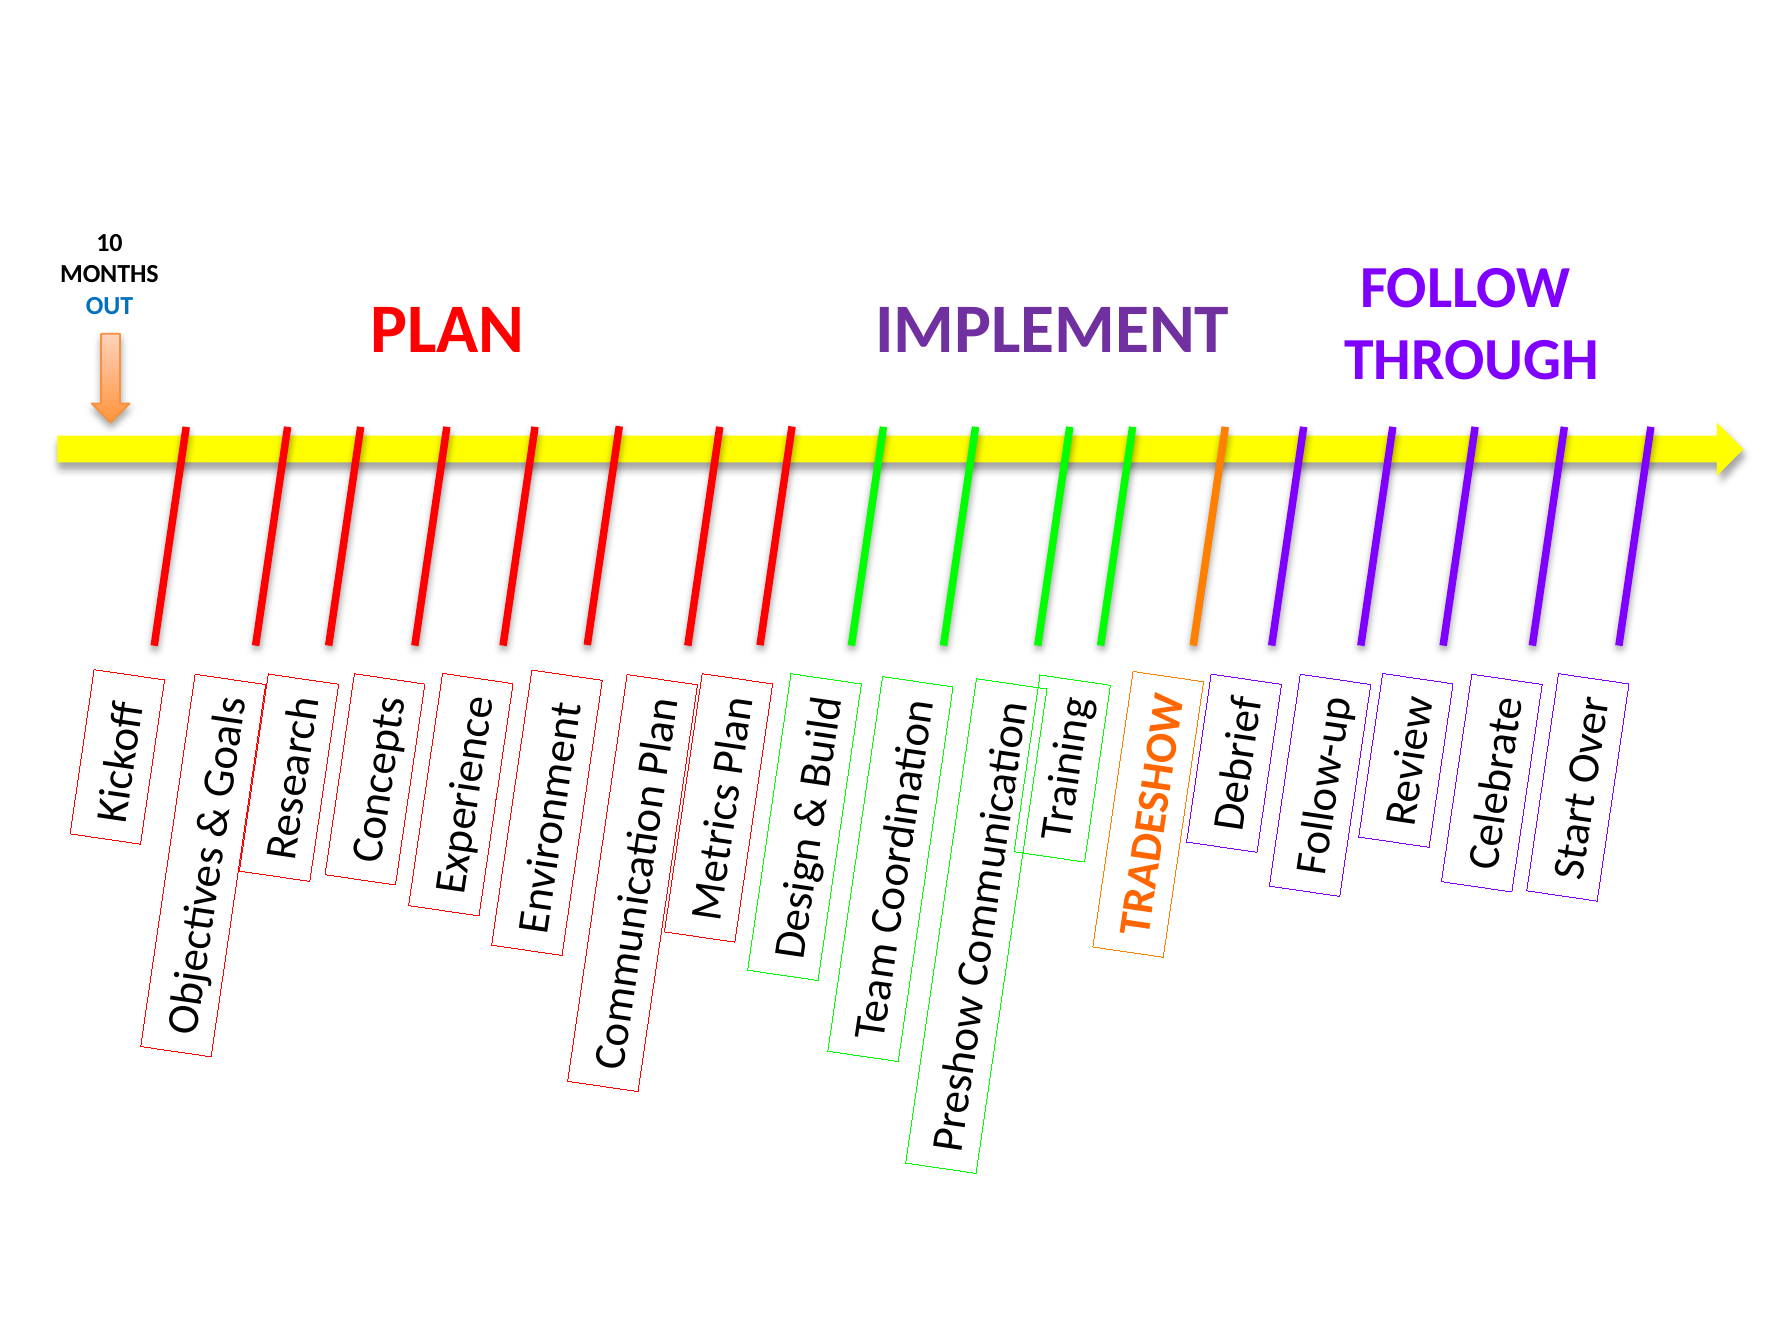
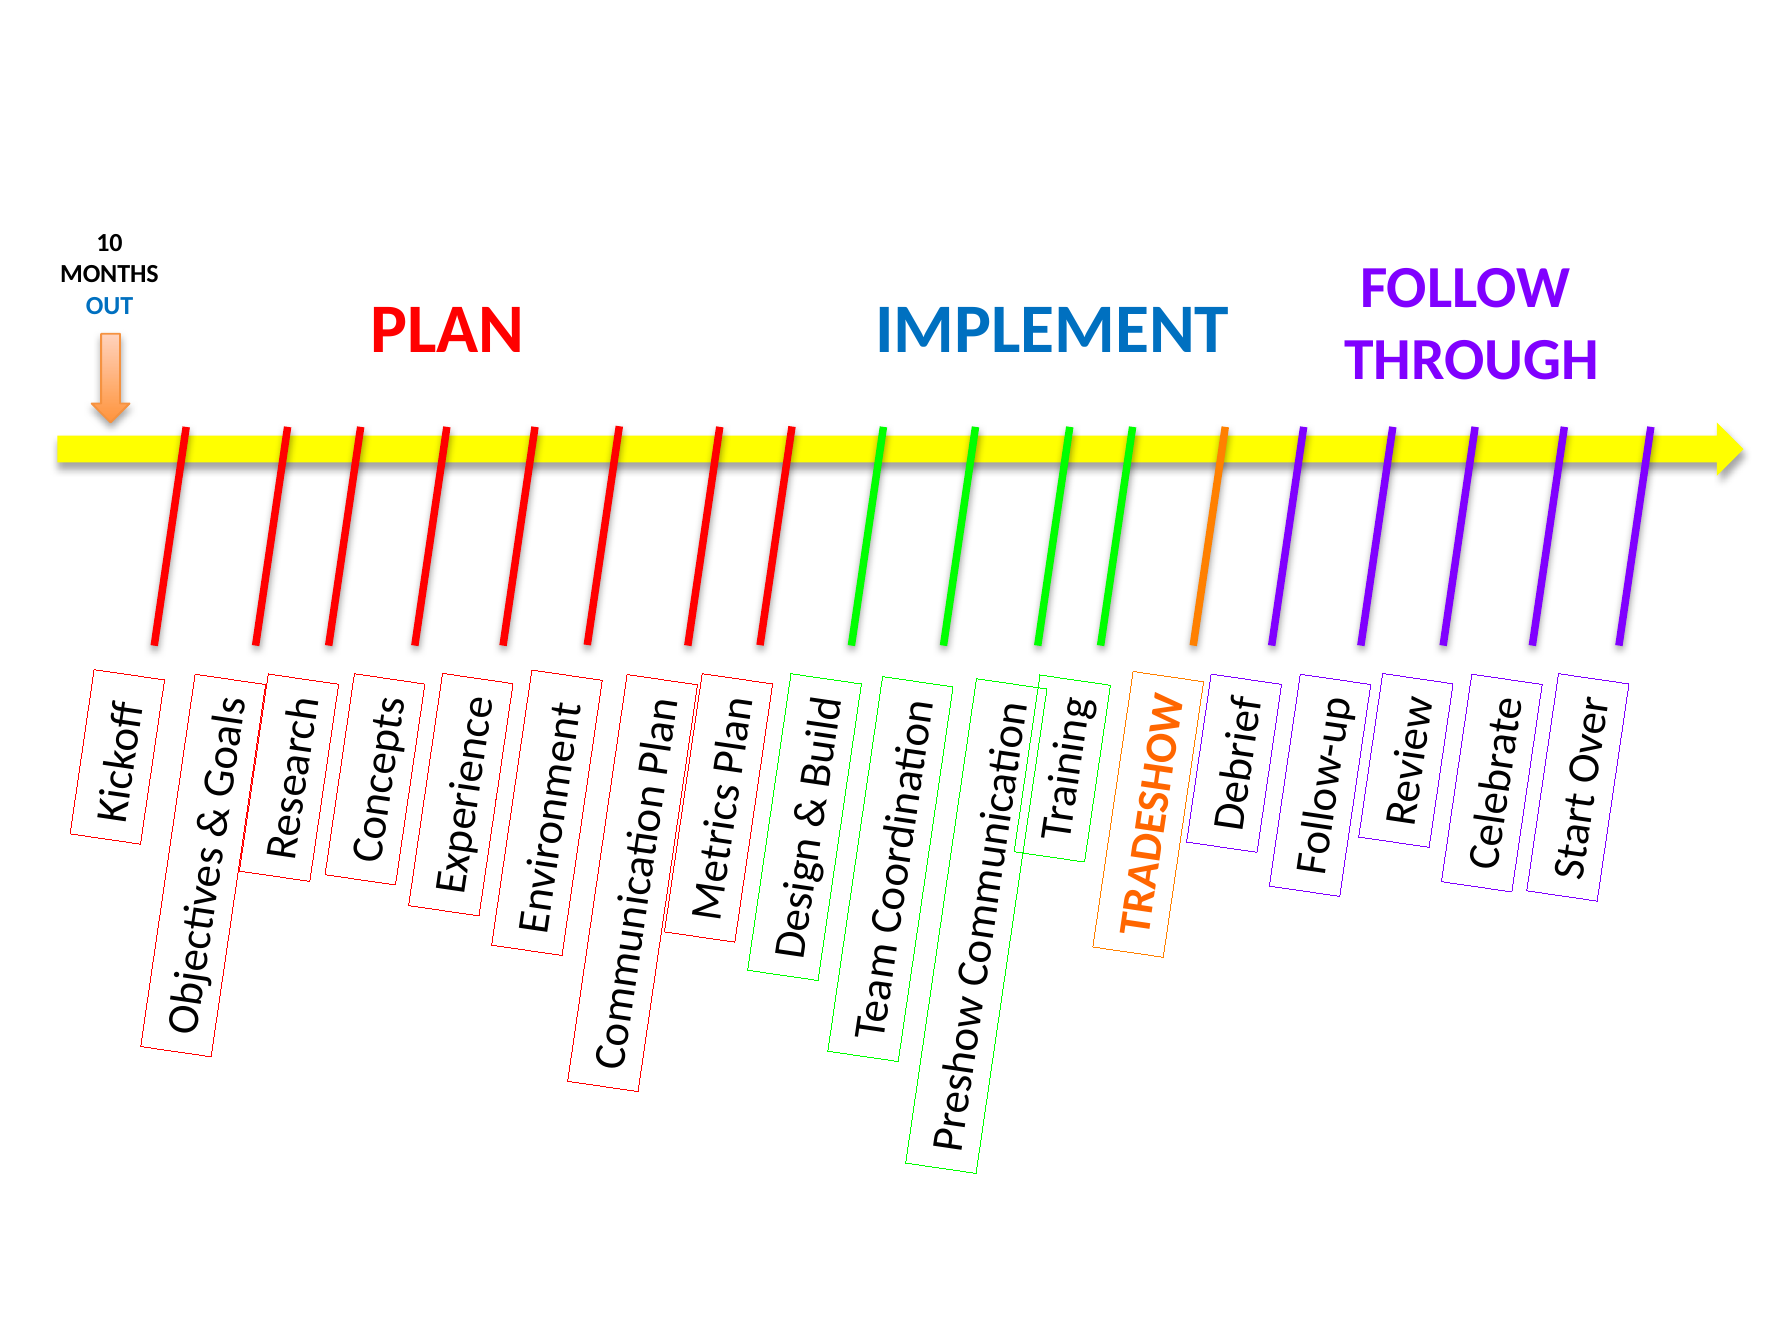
IMPLEMENT colour: purple -> blue
